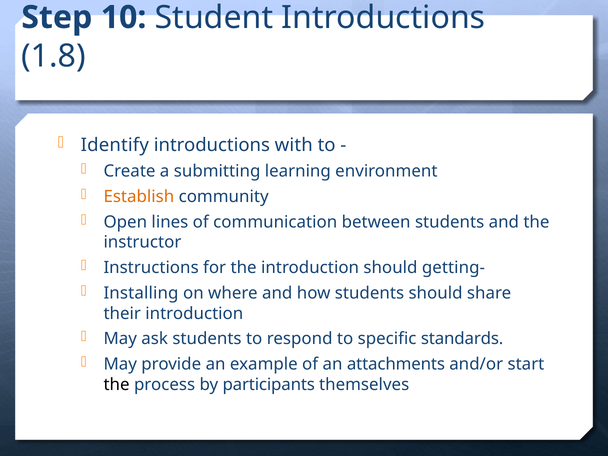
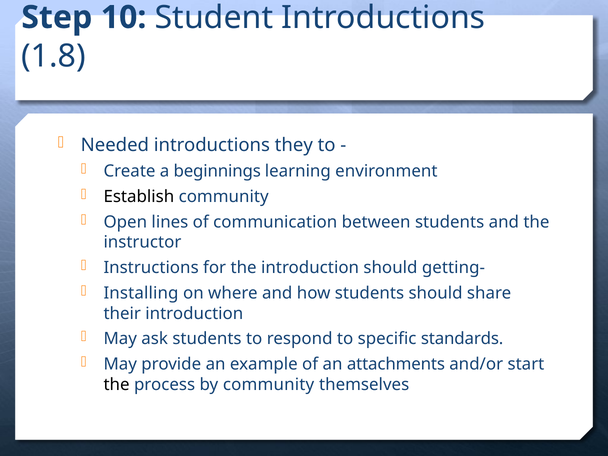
Identify: Identify -> Needed
with: with -> they
submitting: submitting -> beginnings
Establish colour: orange -> black
by participants: participants -> community
